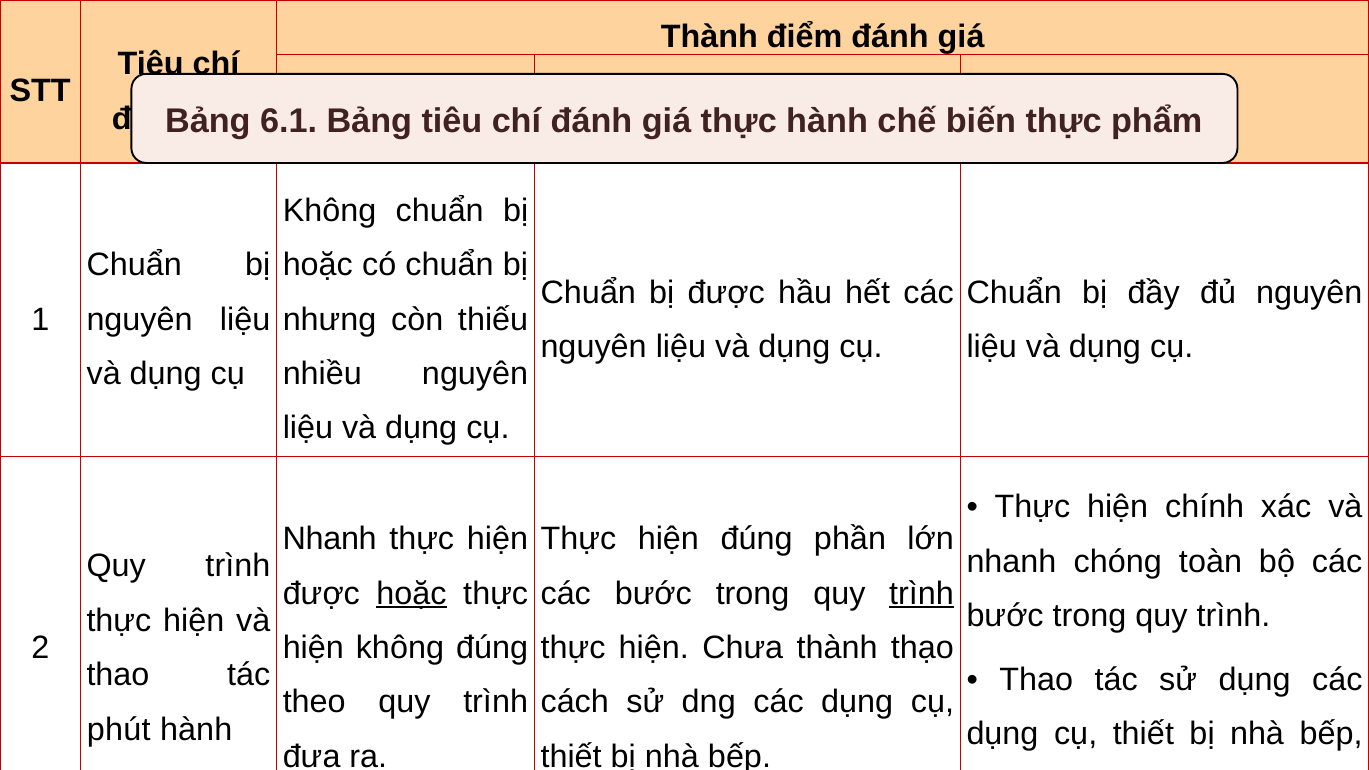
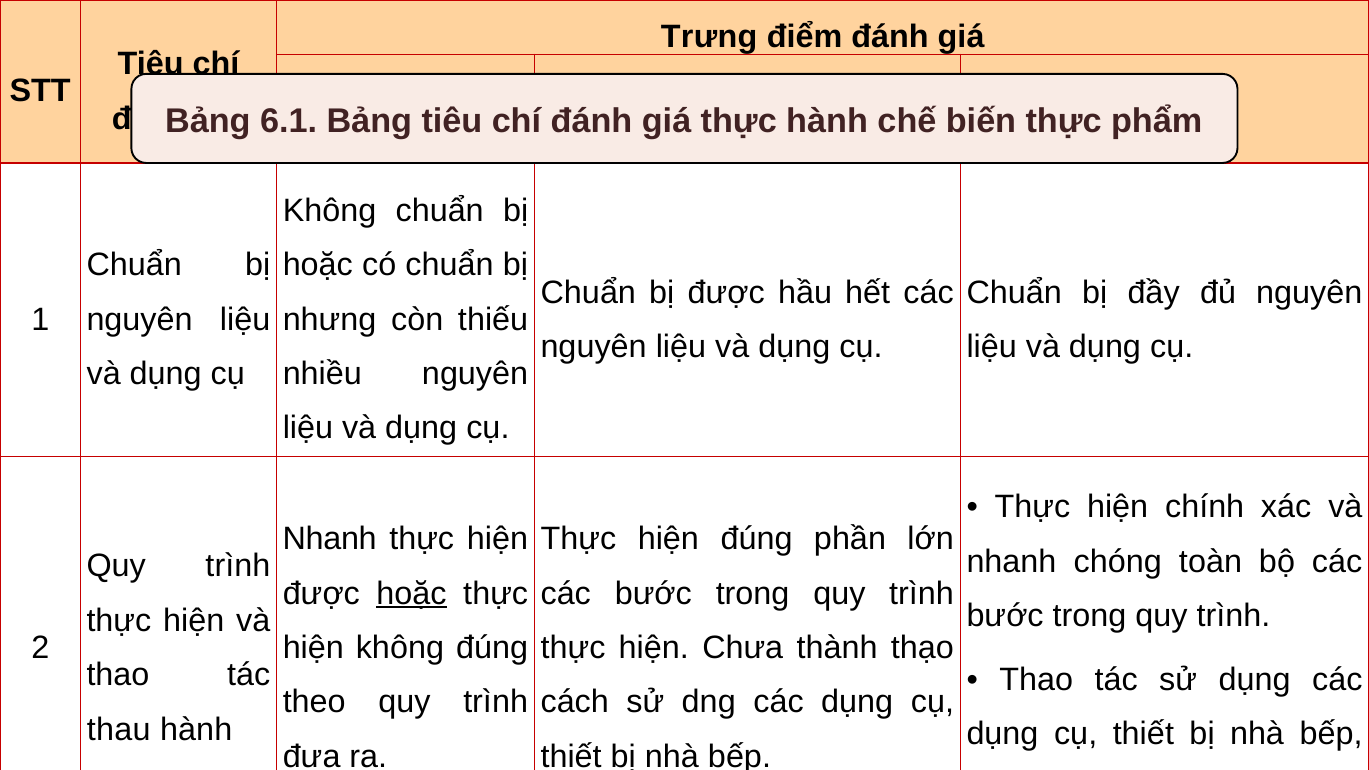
Thành at (709, 37): Thành -> Trưng
trình at (922, 593) underline: present -> none
phút: phút -> thau
